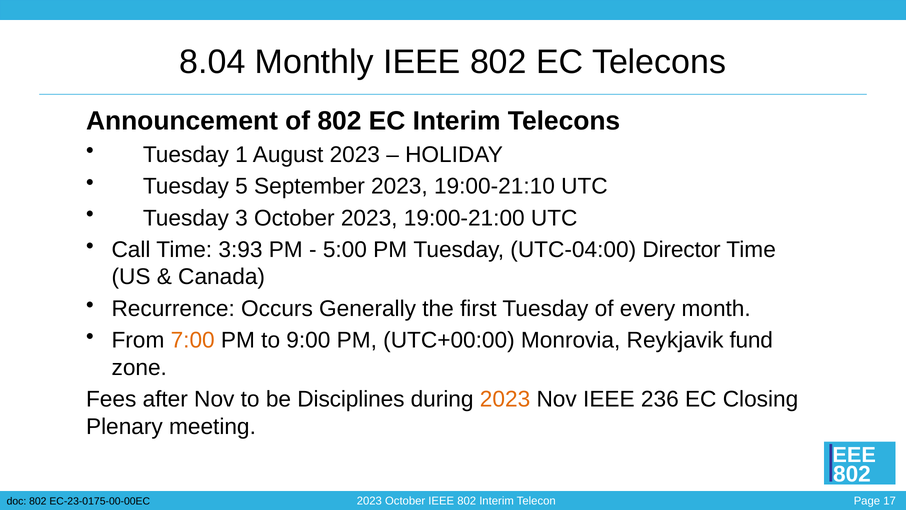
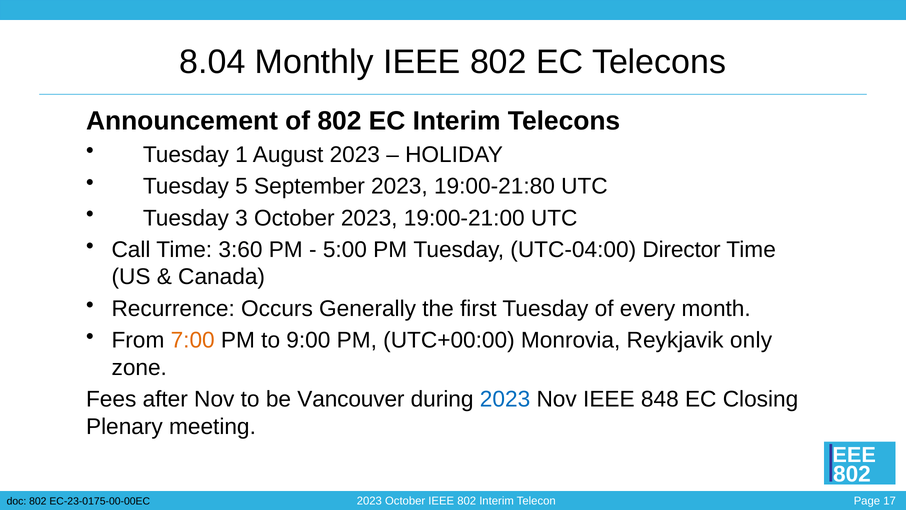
19:00-21:10: 19:00-21:10 -> 19:00-21:80
3:93: 3:93 -> 3:60
fund: fund -> only
Disciplines: Disciplines -> Vancouver
2023 at (505, 399) colour: orange -> blue
236: 236 -> 848
